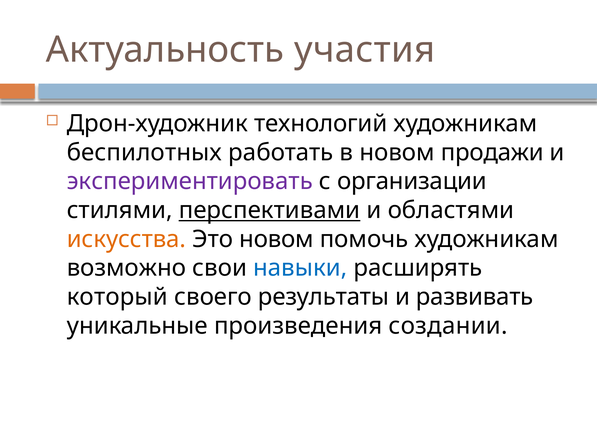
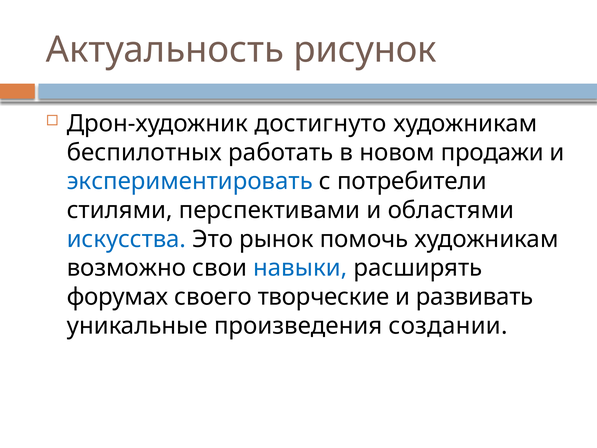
участия: участия -> рисунок
технологий: технологий -> достигнуто
экспериментировать colour: purple -> blue
организации: организации -> потребители
перспективами underline: present -> none
искусства colour: orange -> blue
Это новом: новом -> рынок
который: который -> форумах
результаты: результаты -> творческие
